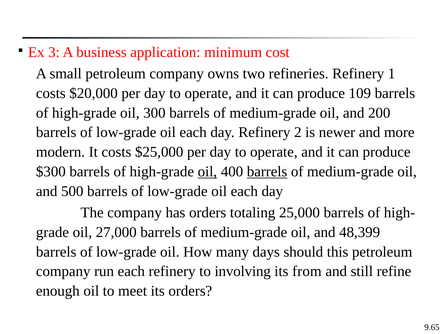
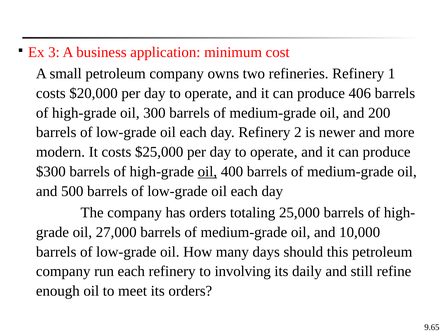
109: 109 -> 406
barrels at (267, 172) underline: present -> none
48,399: 48,399 -> 10,000
from: from -> daily
